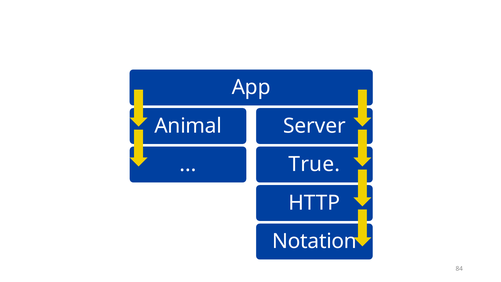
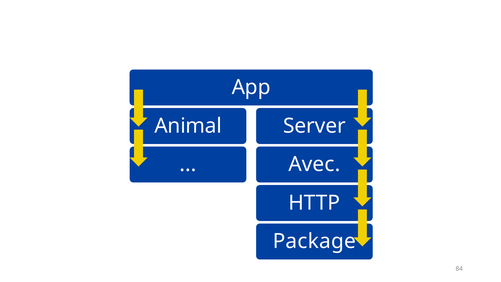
True: True -> Avec
Notation: Notation -> Package
